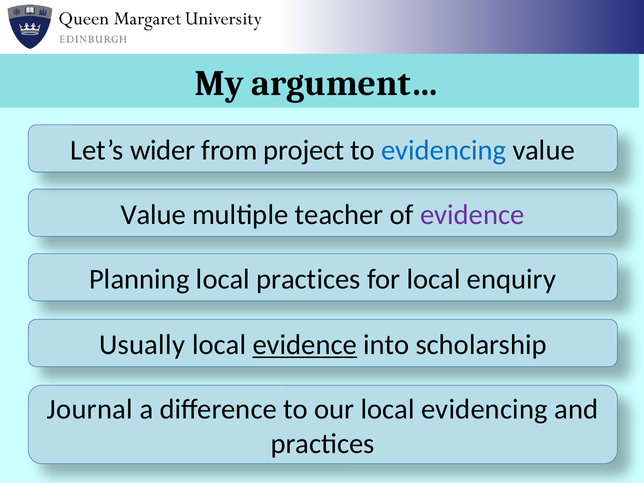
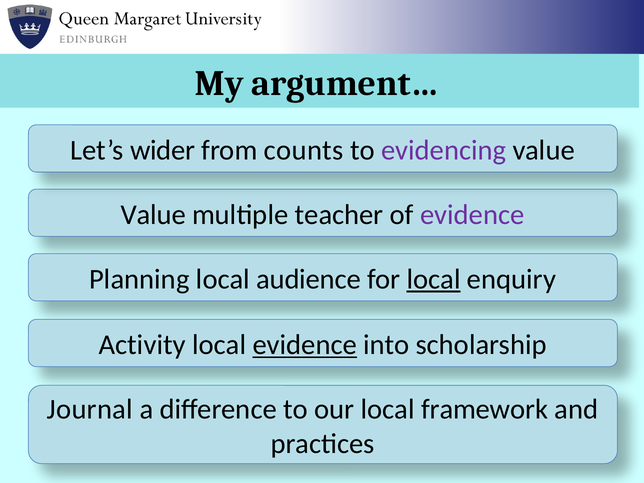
project: project -> counts
evidencing at (444, 150) colour: blue -> purple
local practices: practices -> audience
local at (434, 279) underline: none -> present
Usually: Usually -> Activity
local evidencing: evidencing -> framework
